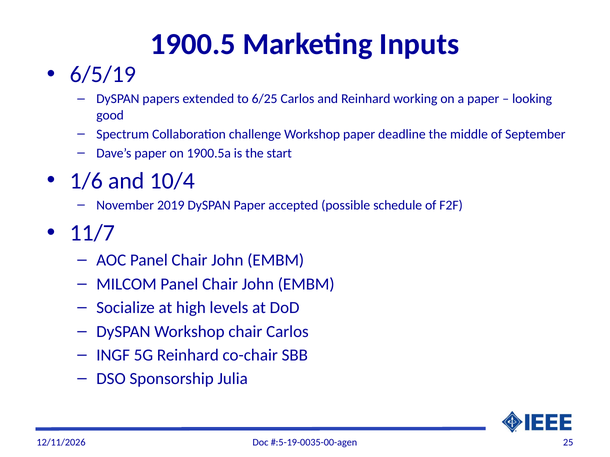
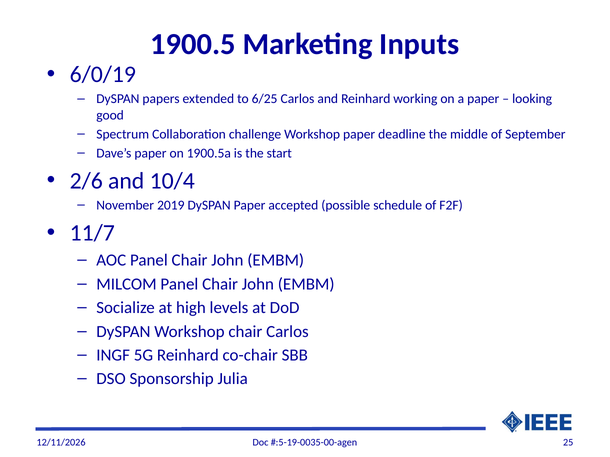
6/5/19: 6/5/19 -> 6/0/19
1/6: 1/6 -> 2/6
